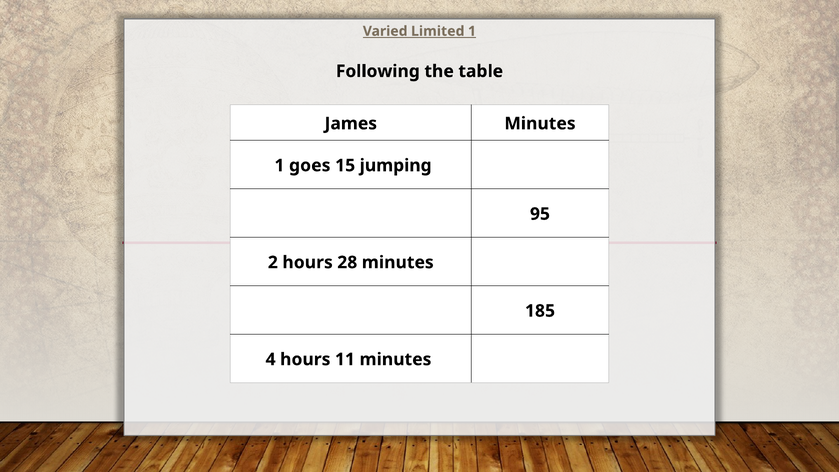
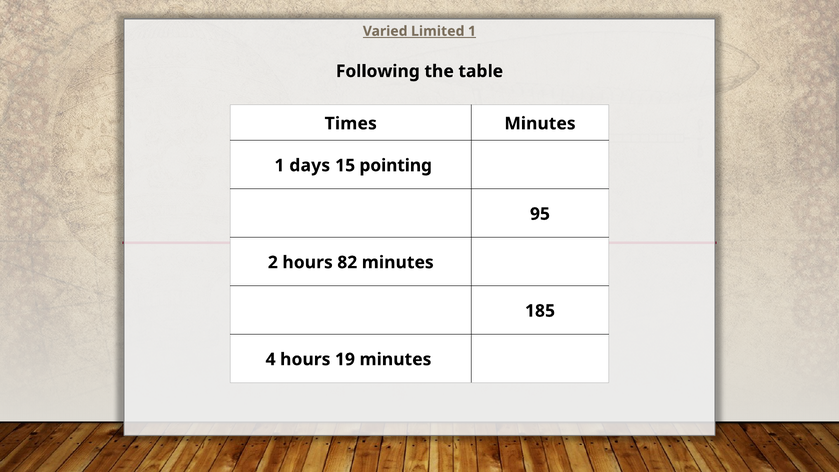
James: James -> Times
goes: goes -> days
jumping: jumping -> pointing
28: 28 -> 82
11: 11 -> 19
